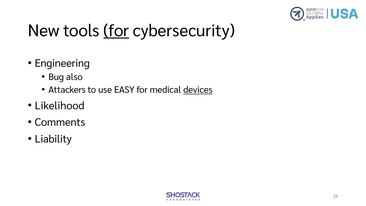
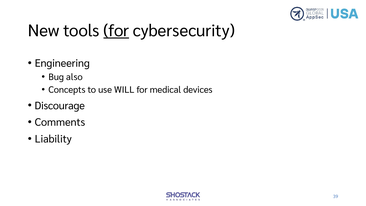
Attackers: Attackers -> Concepts
EASY: EASY -> WILL
devices underline: present -> none
Likelihood: Likelihood -> Discourage
